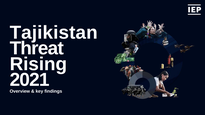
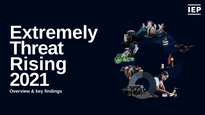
Tajikistan: Tajikistan -> Extremely
